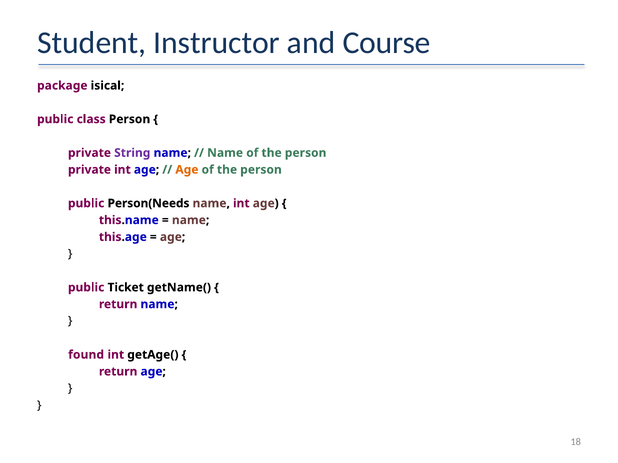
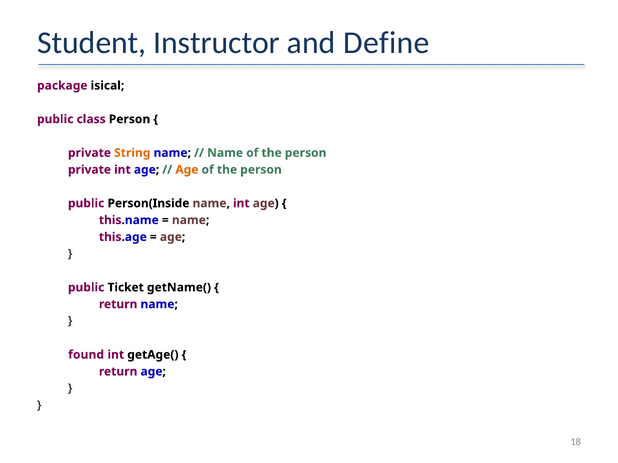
Course: Course -> Define
String colour: purple -> orange
Person(Needs: Person(Needs -> Person(Inside
